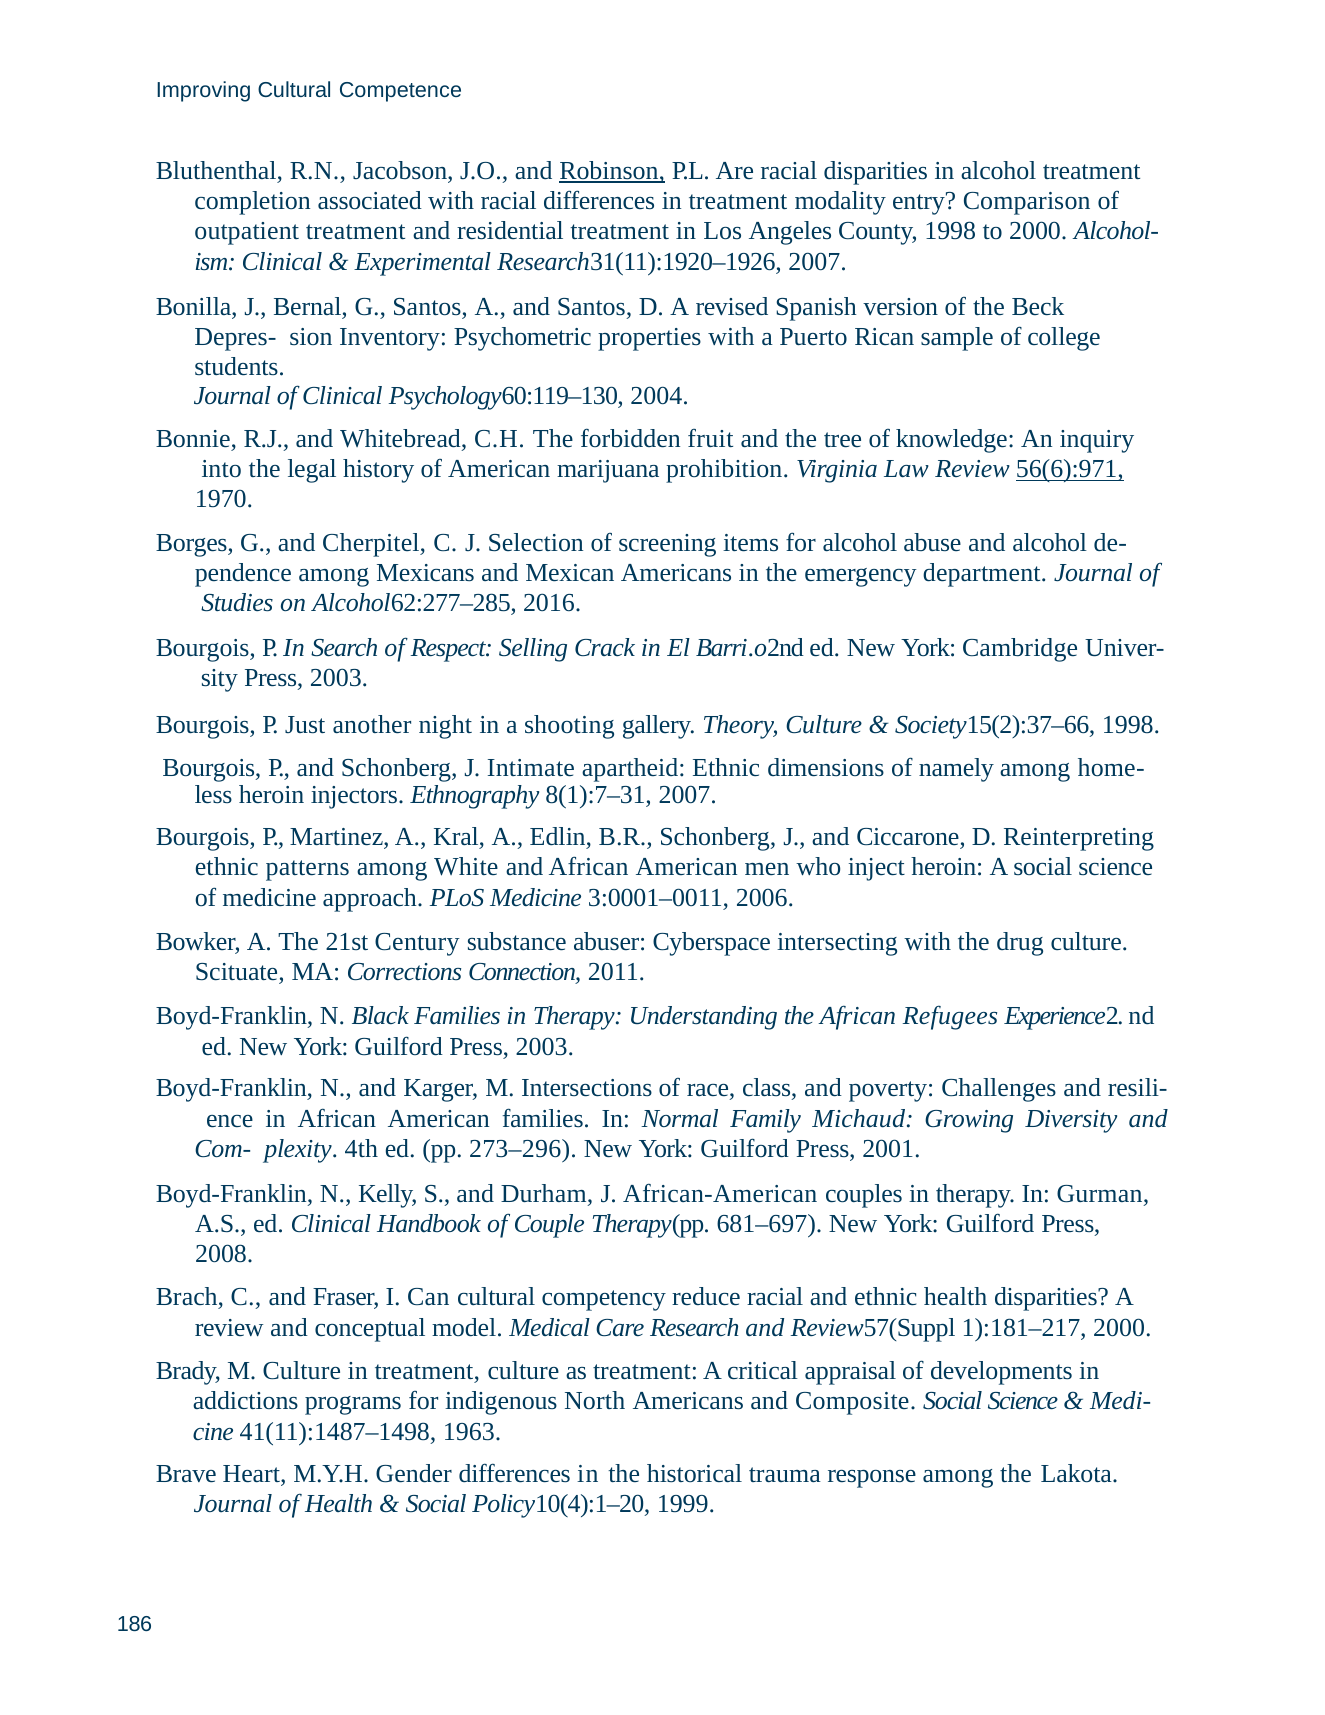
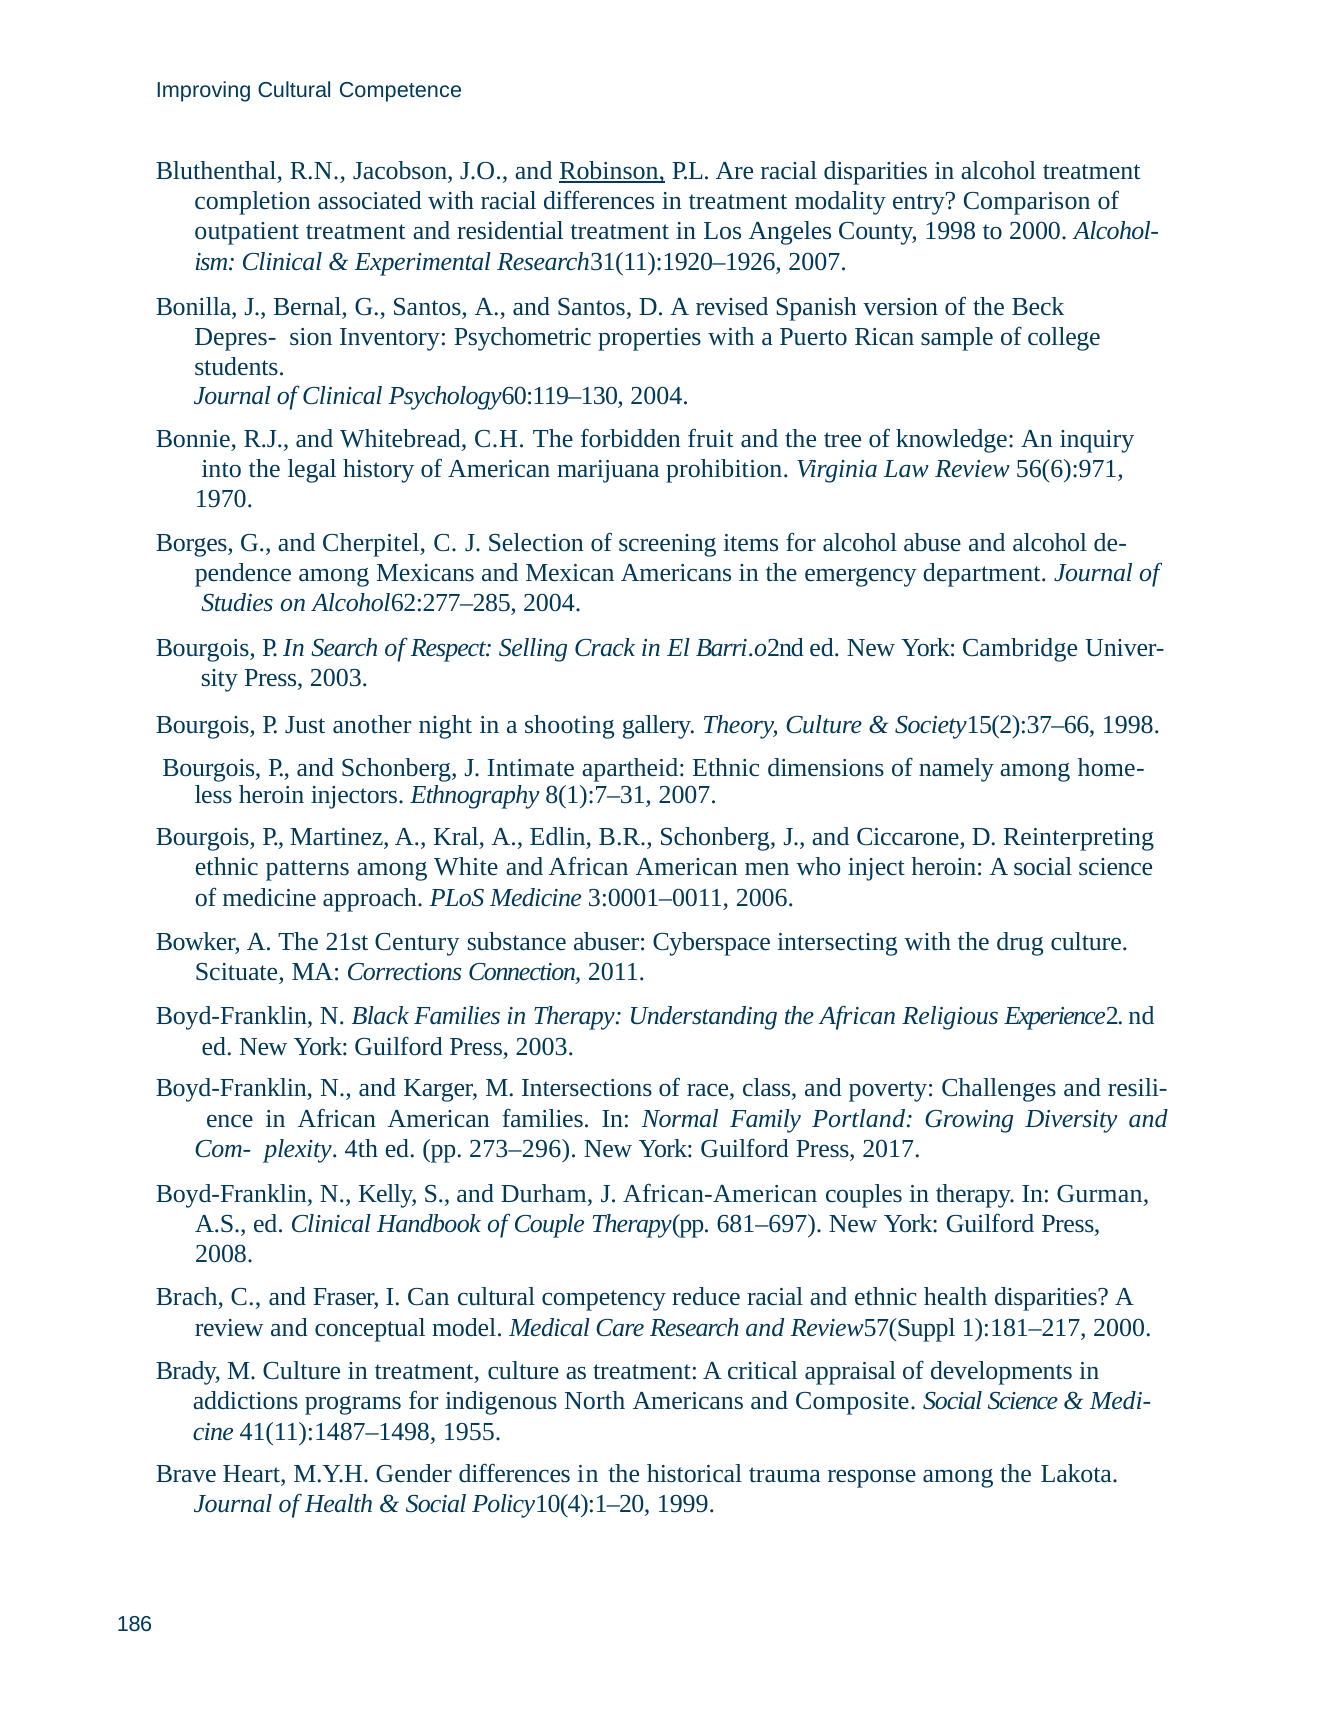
56(6):971 underline: present -> none
Alcohol62:277–285 2016: 2016 -> 2004
Refugees: Refugees -> Religious
Michaud: Michaud -> Portland
2001: 2001 -> 2017
1963: 1963 -> 1955
